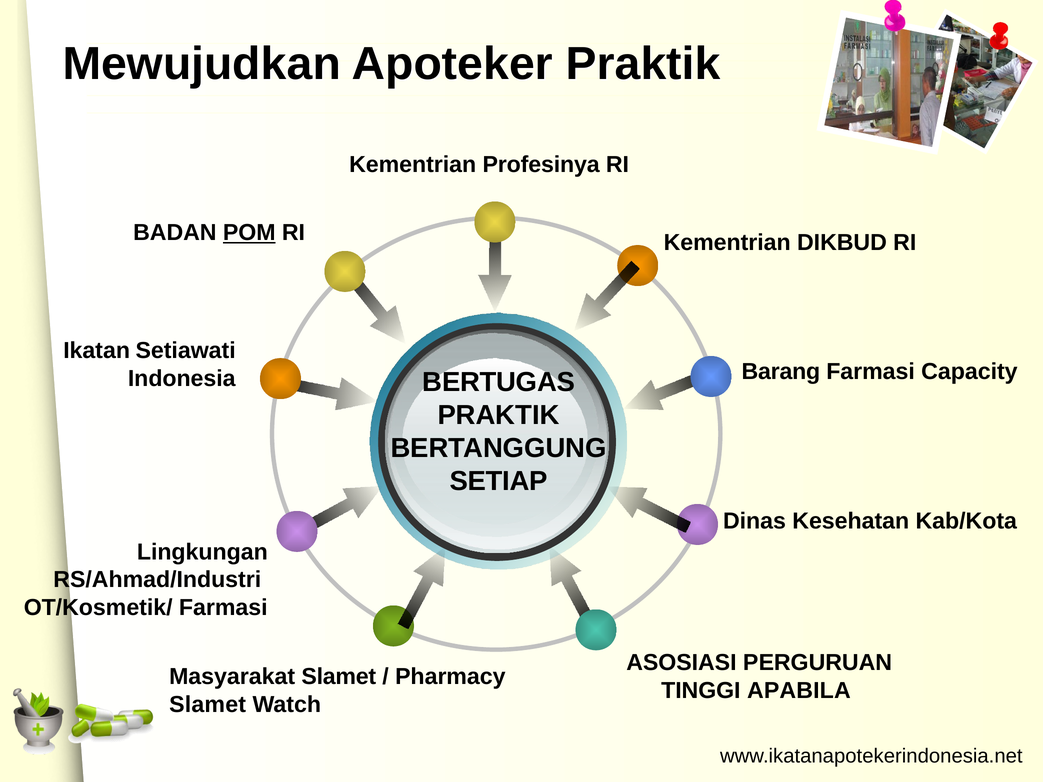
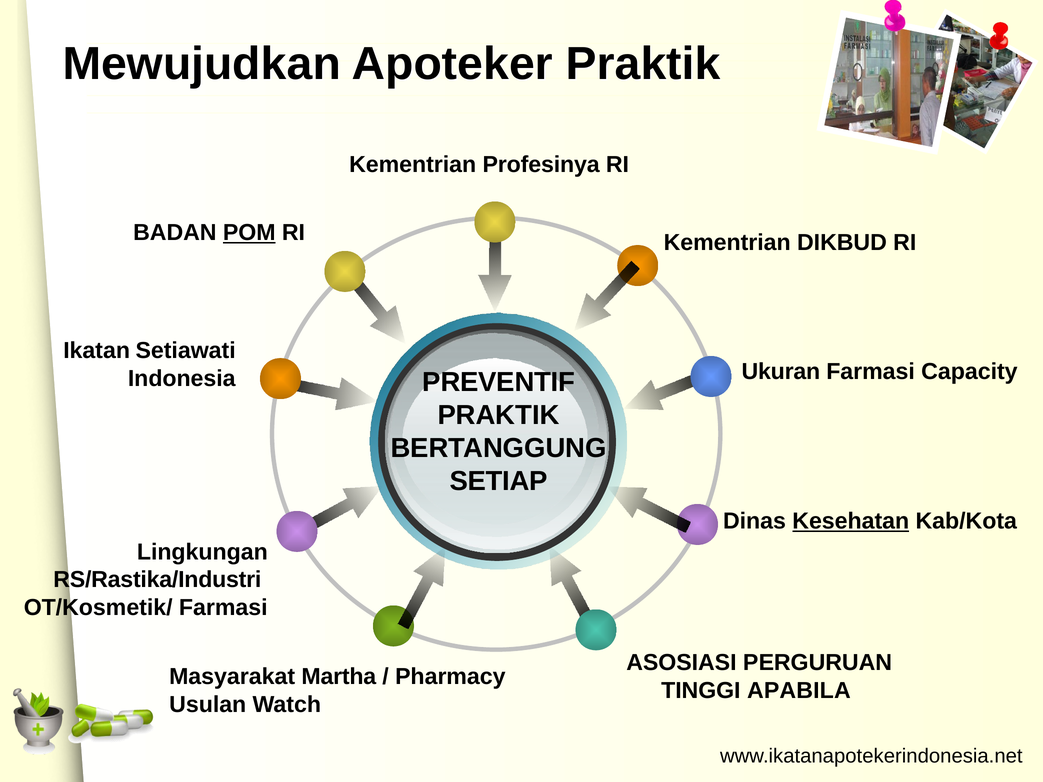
Barang: Barang -> Ukuran
BERTUGAS: BERTUGAS -> PREVENTIF
Kesehatan underline: none -> present
RS/Ahmad/Industri: RS/Ahmad/Industri -> RS/Rastika/Industri
Masyarakat Slamet: Slamet -> Martha
Slamet at (208, 705): Slamet -> Usulan
